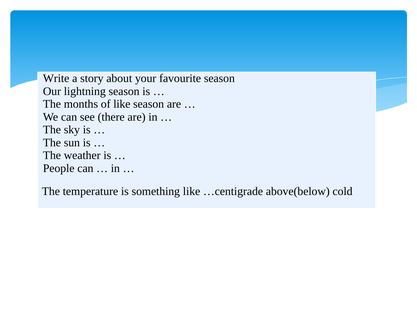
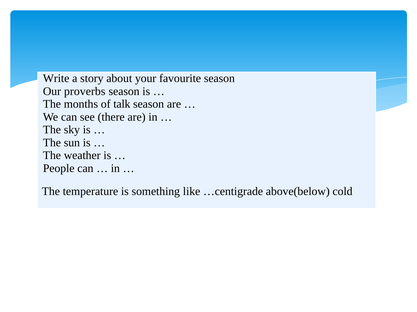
lightning: lightning -> proverbs
of like: like -> talk
